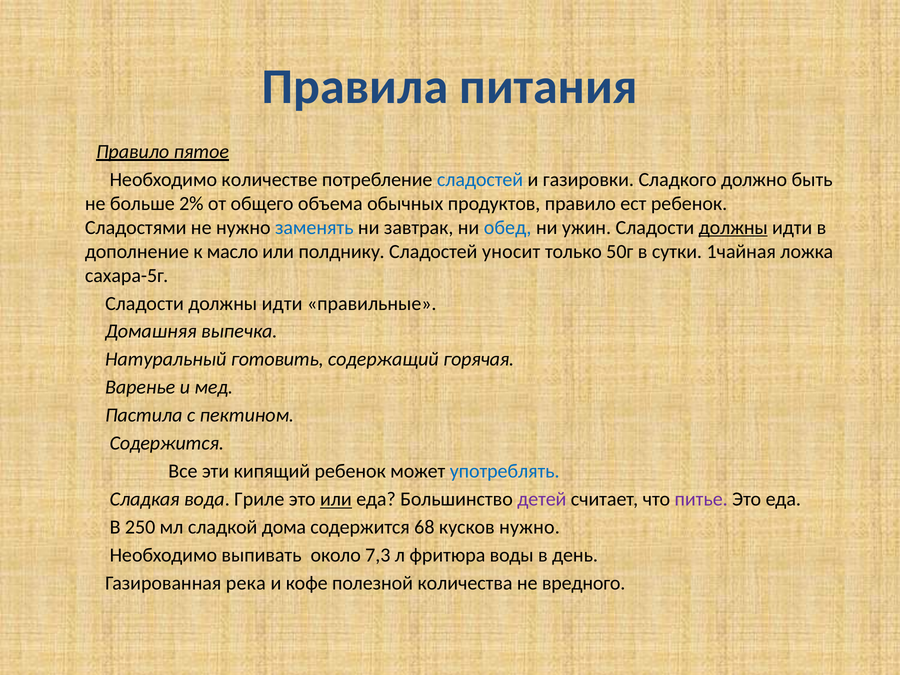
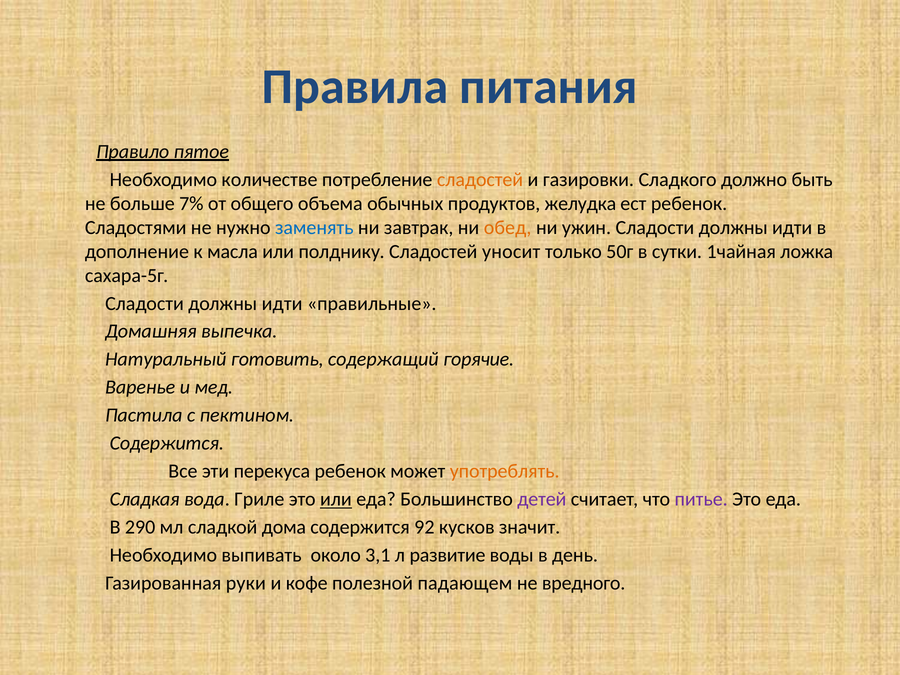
сладостей at (480, 179) colour: blue -> orange
2%: 2% -> 7%
продуктов правило: правило -> желудка
обед colour: blue -> orange
должны at (733, 227) underline: present -> none
масло: масло -> масла
горячая: горячая -> горячие
кипящий: кипящий -> перекуса
употреблять colour: blue -> orange
250: 250 -> 290
68: 68 -> 92
кусков нужно: нужно -> значит
7,3: 7,3 -> 3,1
фритюра: фритюра -> развитие
река: река -> руки
количества: количества -> падающем
